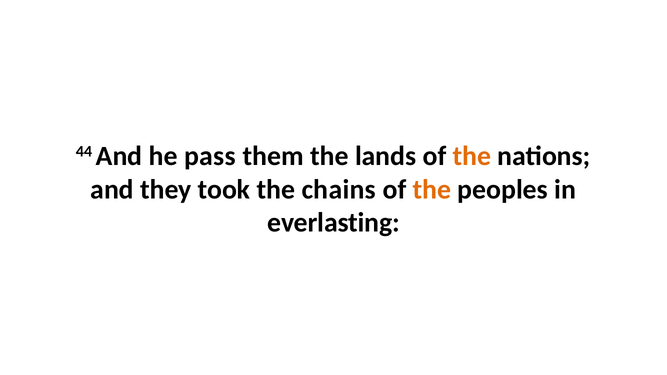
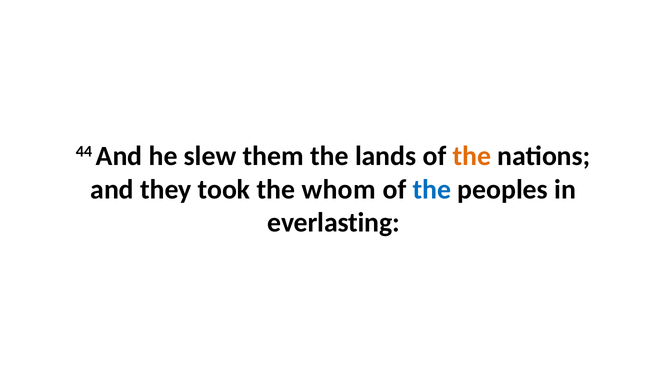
pass: pass -> slew
chains: chains -> whom
the at (432, 190) colour: orange -> blue
